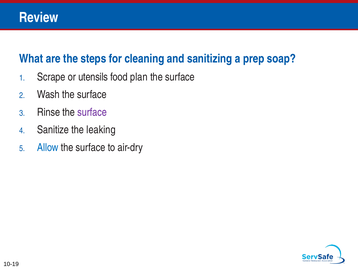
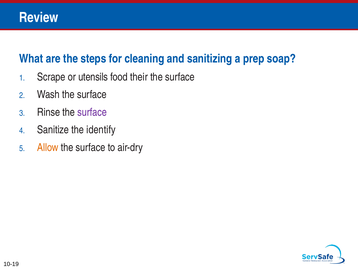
plan: plan -> their
leaking: leaking -> identify
Allow colour: blue -> orange
